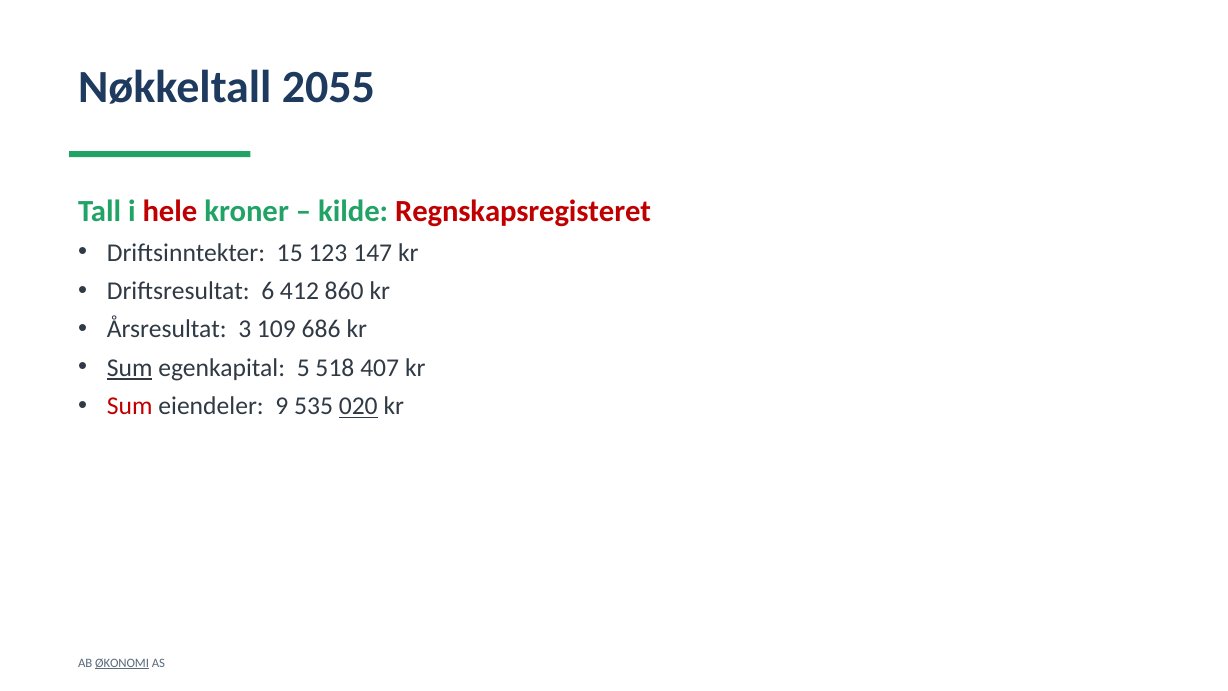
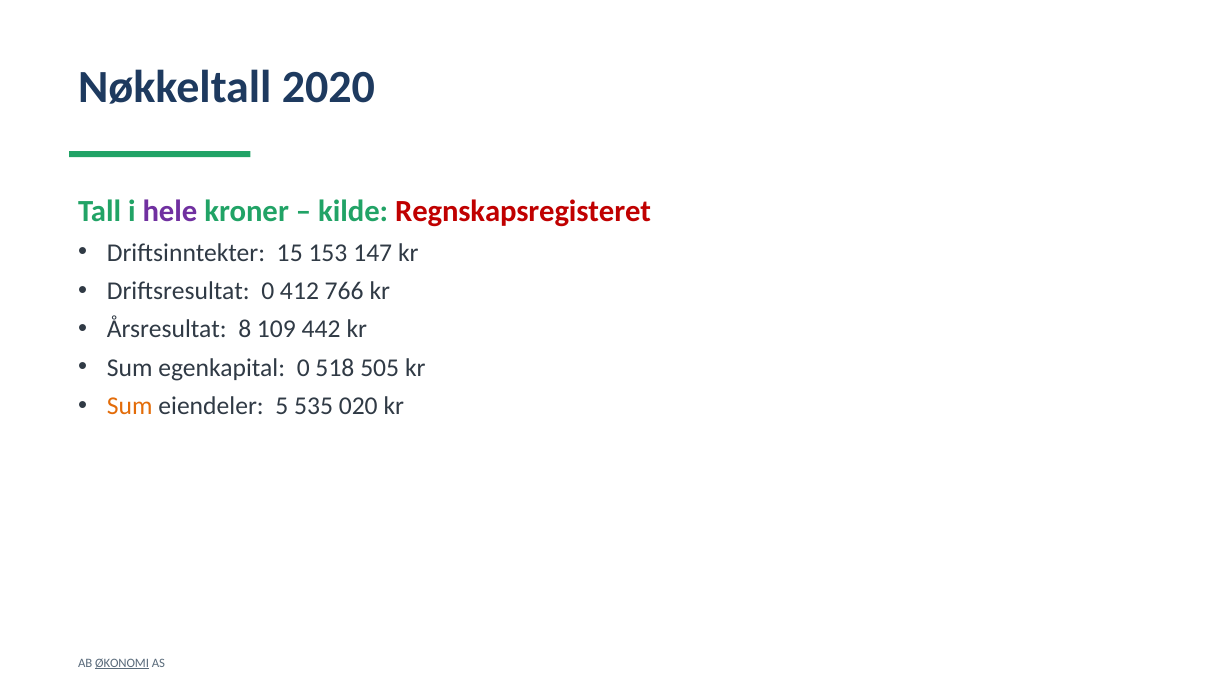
2055: 2055 -> 2020
hele colour: red -> purple
123: 123 -> 153
Driftsresultat 6: 6 -> 0
860: 860 -> 766
3: 3 -> 8
686: 686 -> 442
Sum at (130, 368) underline: present -> none
egenkapital 5: 5 -> 0
407: 407 -> 505
Sum at (130, 406) colour: red -> orange
9: 9 -> 5
020 underline: present -> none
